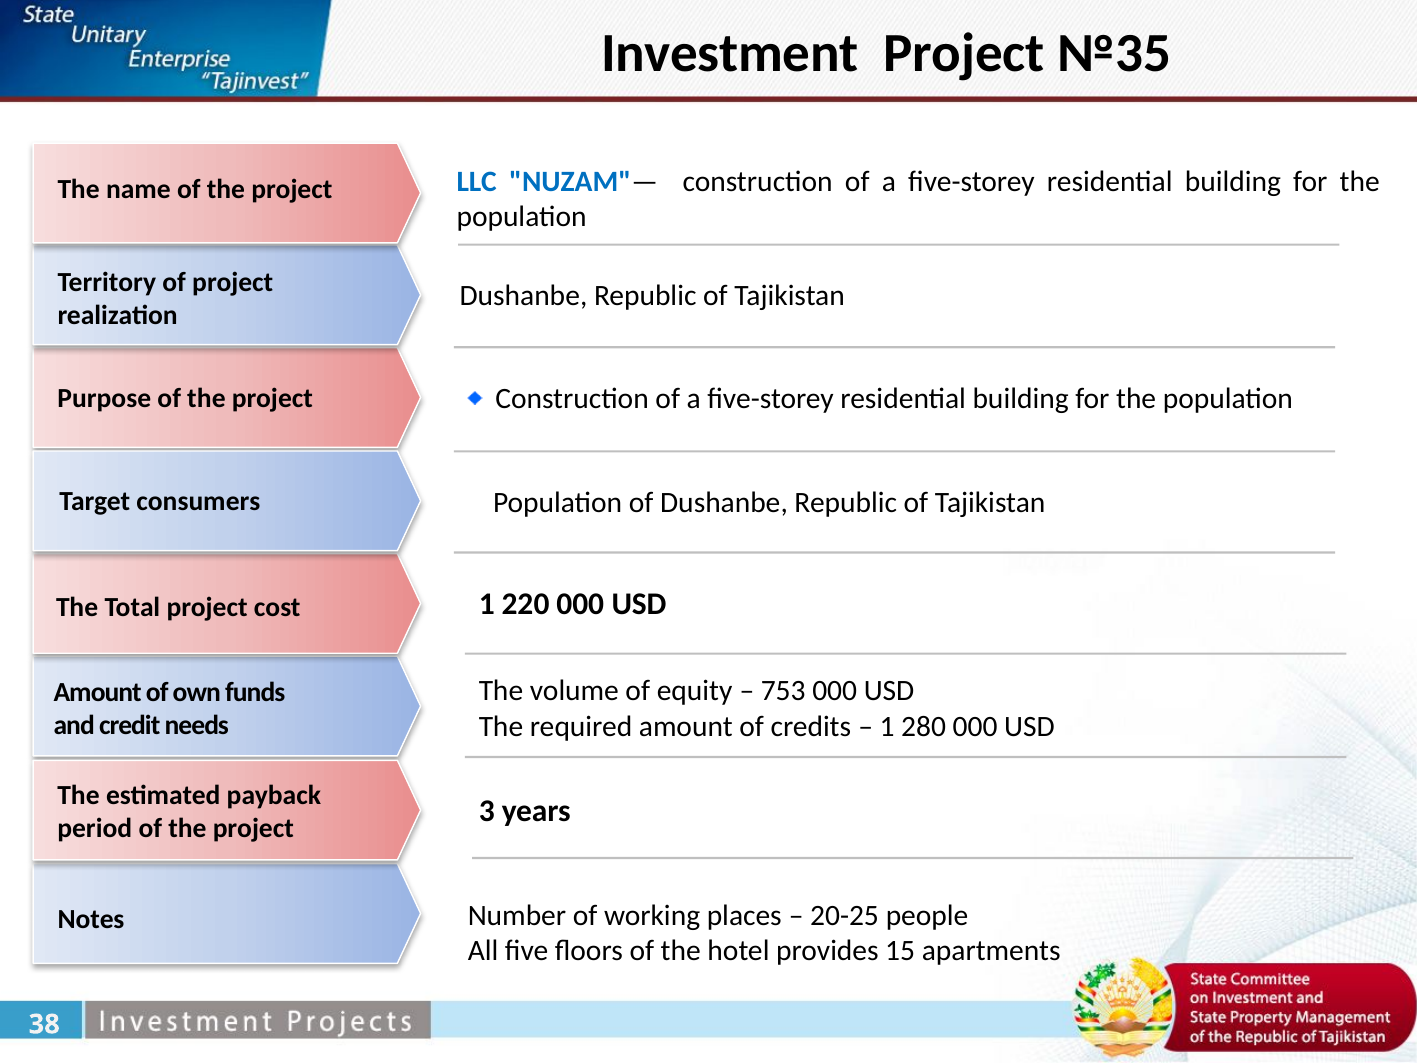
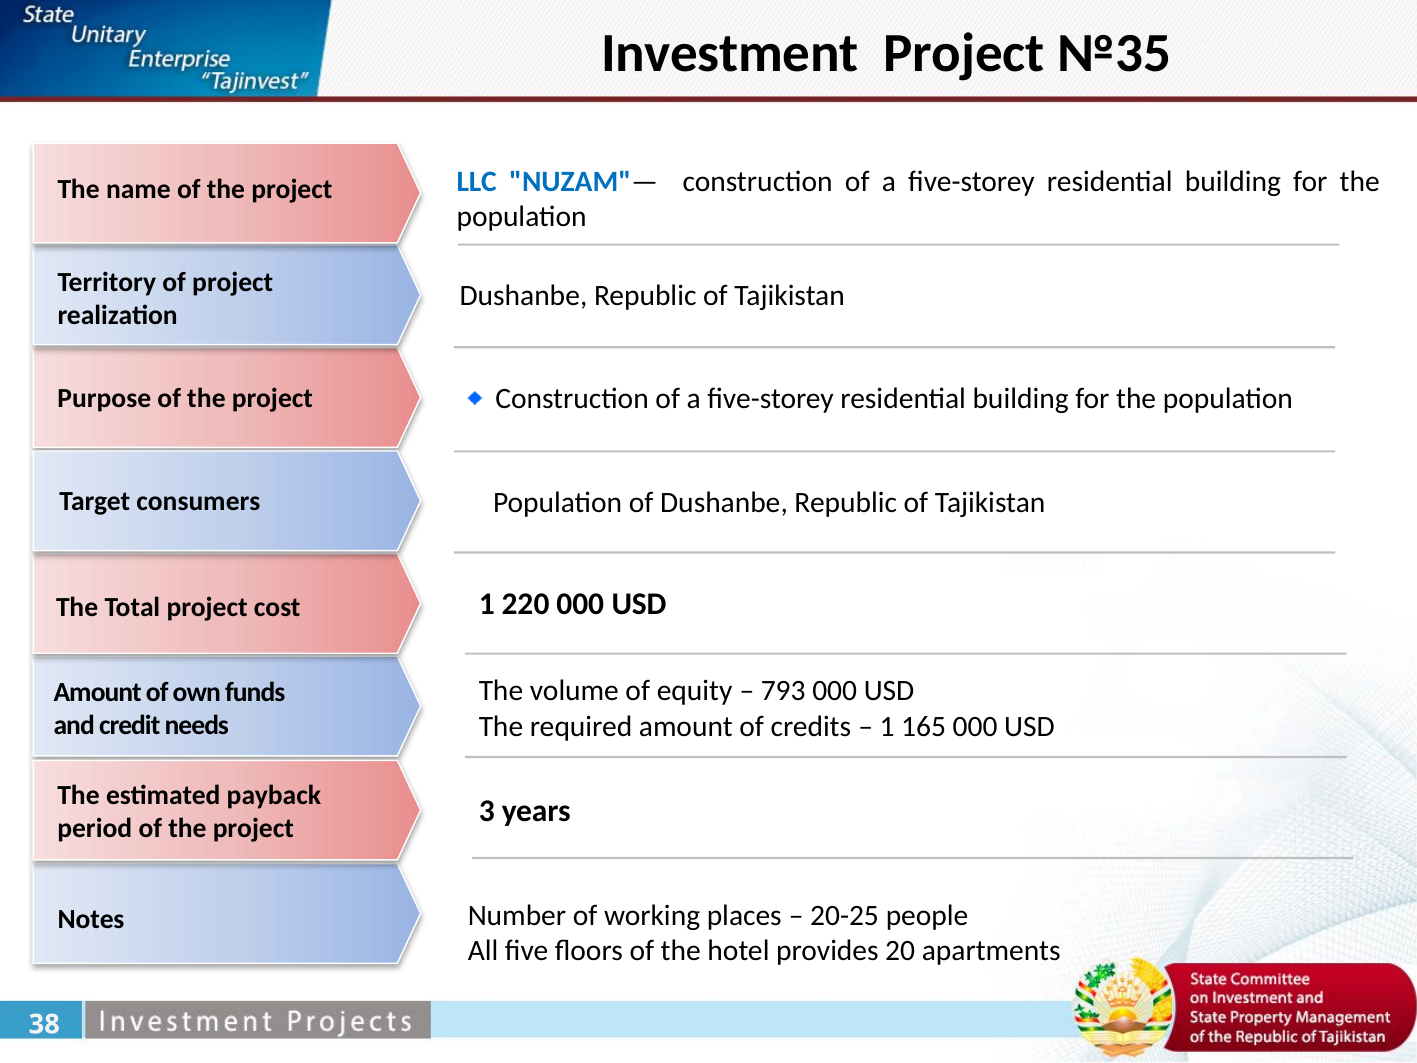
753: 753 -> 793
280: 280 -> 165
15: 15 -> 20
